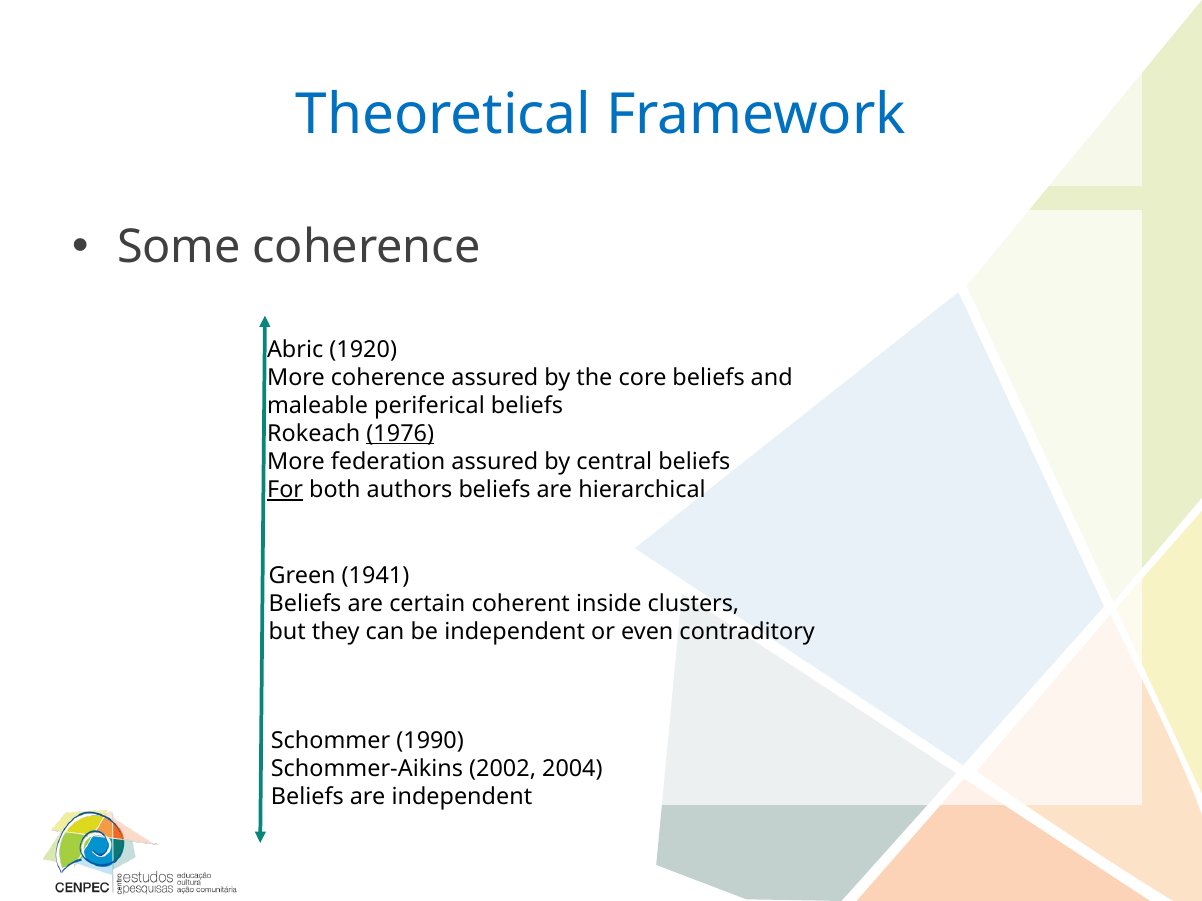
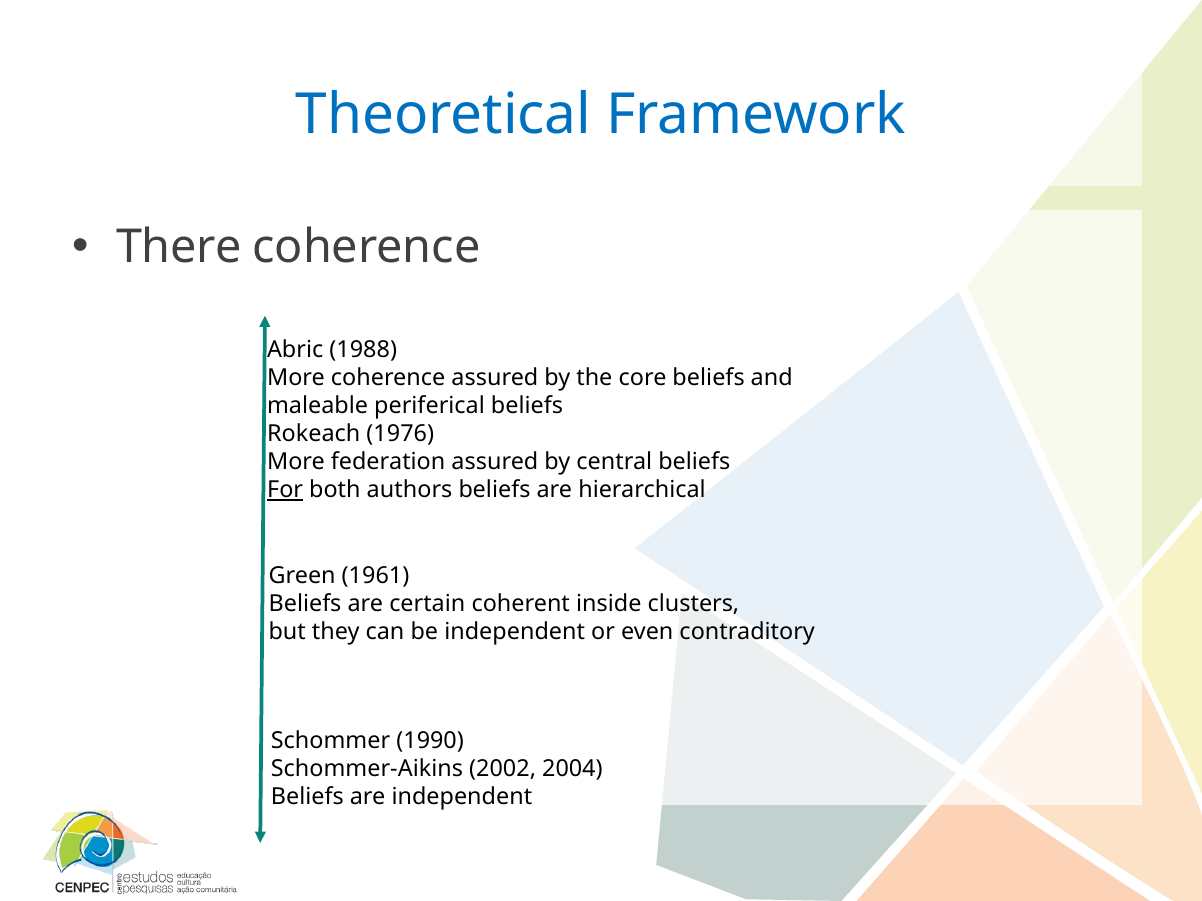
Some: Some -> There
1920: 1920 -> 1988
1976 underline: present -> none
1941: 1941 -> 1961
